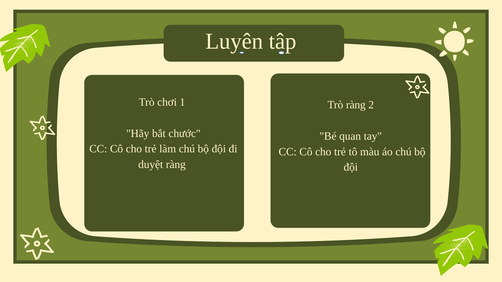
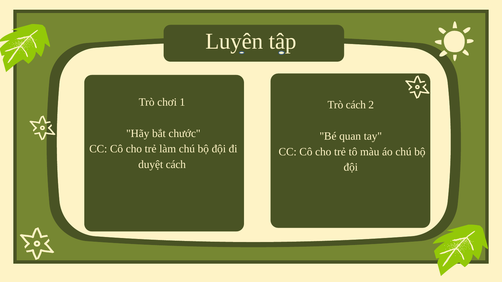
Trò ràng: ràng -> cách
duyệt ràng: ràng -> cách
